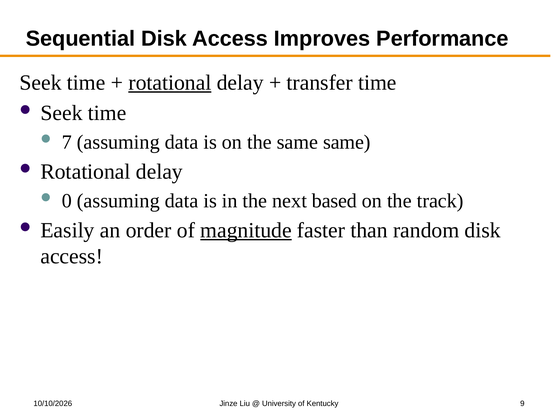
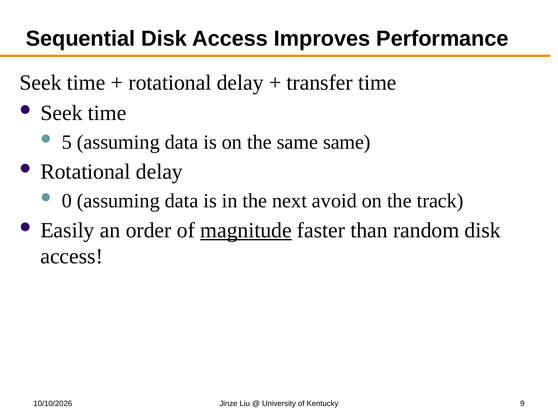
rotational at (170, 82) underline: present -> none
7: 7 -> 5
based: based -> avoid
